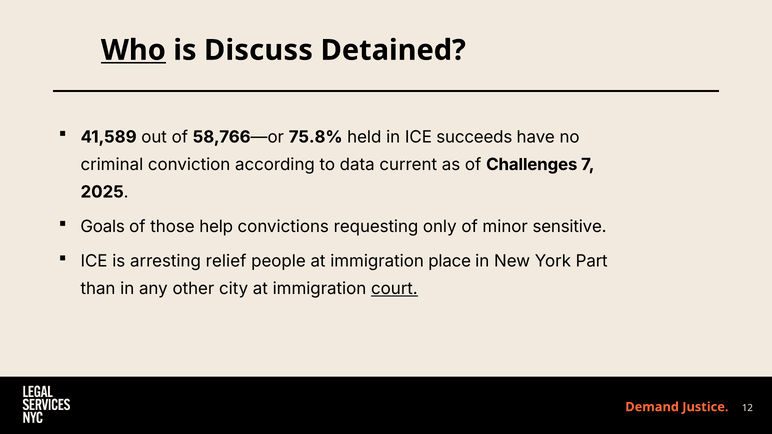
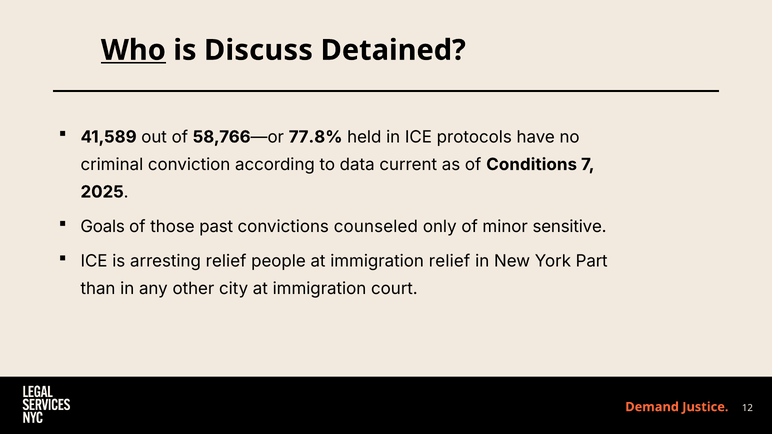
75.8%: 75.8% -> 77.8%
succeeds: succeeds -> protocols
Challenges: Challenges -> Conditions
help: help -> past
requesting: requesting -> counseled
immigration place: place -> relief
court underline: present -> none
